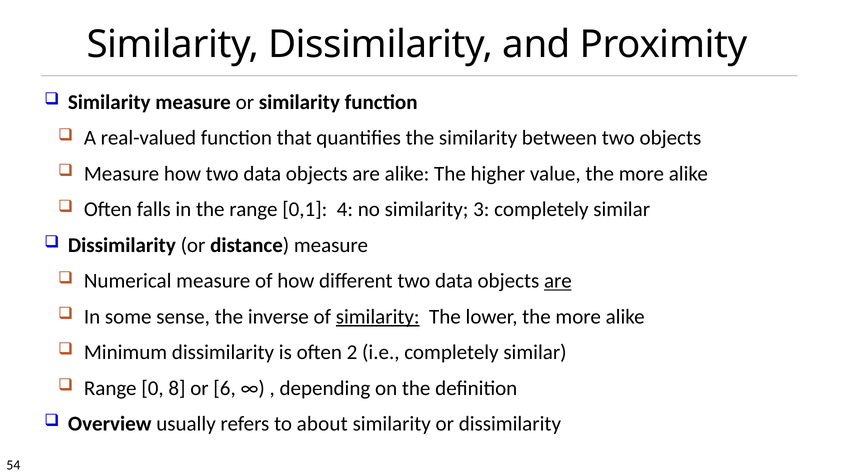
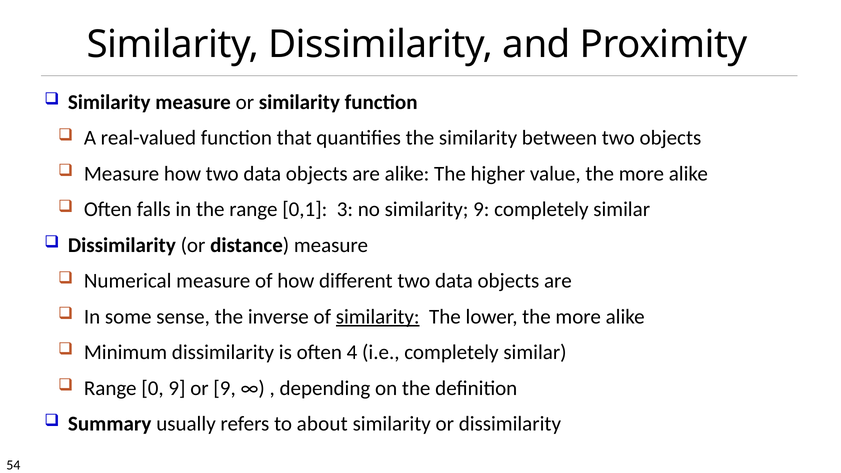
4: 4 -> 3
similarity 3: 3 -> 9
are at (558, 281) underline: present -> none
2: 2 -> 4
0 8: 8 -> 9
or 6: 6 -> 9
Overview: Overview -> Summary
